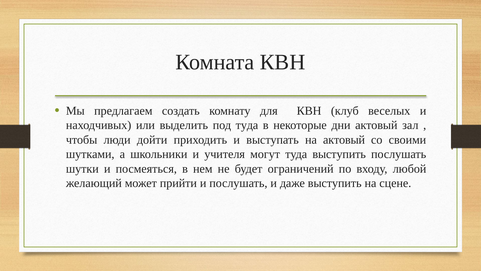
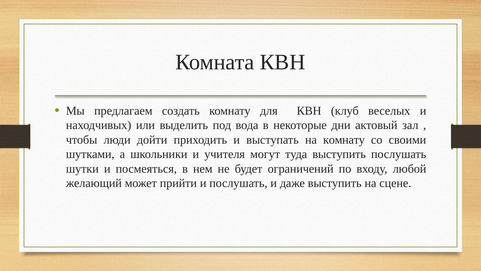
под туда: туда -> вода
на актовый: актовый -> комнату
